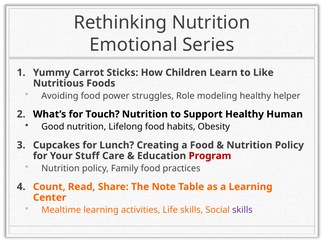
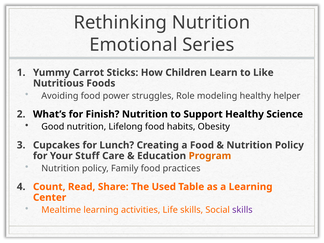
Touch: Touch -> Finish
Human: Human -> Science
Program colour: red -> orange
Note: Note -> Used
